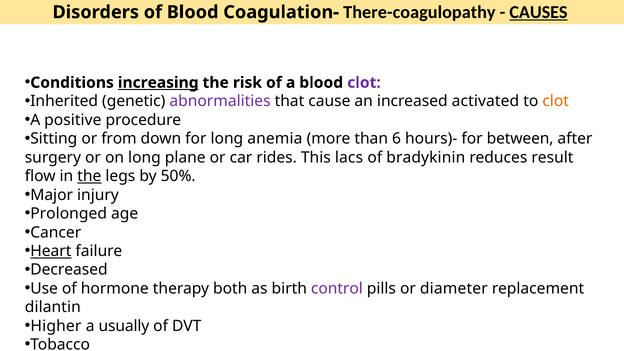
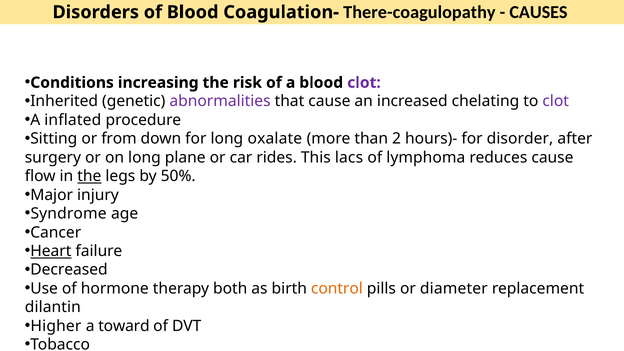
CAUSES underline: present -> none
increasing underline: present -> none
activated: activated -> chelating
clot at (556, 101) colour: orange -> purple
positive: positive -> inflated
anemia: anemia -> oxalate
6: 6 -> 2
between: between -> disorder
bradykinin: bradykinin -> lymphoma
reduces result: result -> cause
Prolonged: Prolonged -> Syndrome
control colour: purple -> orange
usually: usually -> toward
